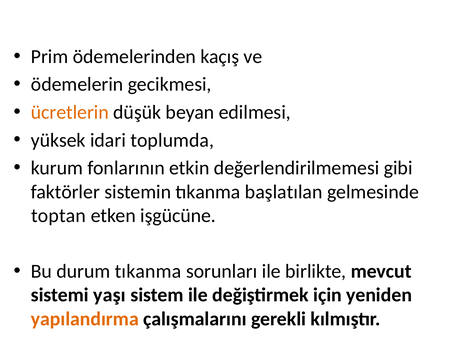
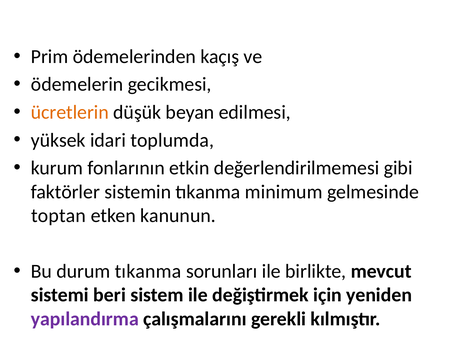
başlatılan: başlatılan -> minimum
işgücüne: işgücüne -> kanunun
yaşı: yaşı -> beri
yapılandırma colour: orange -> purple
